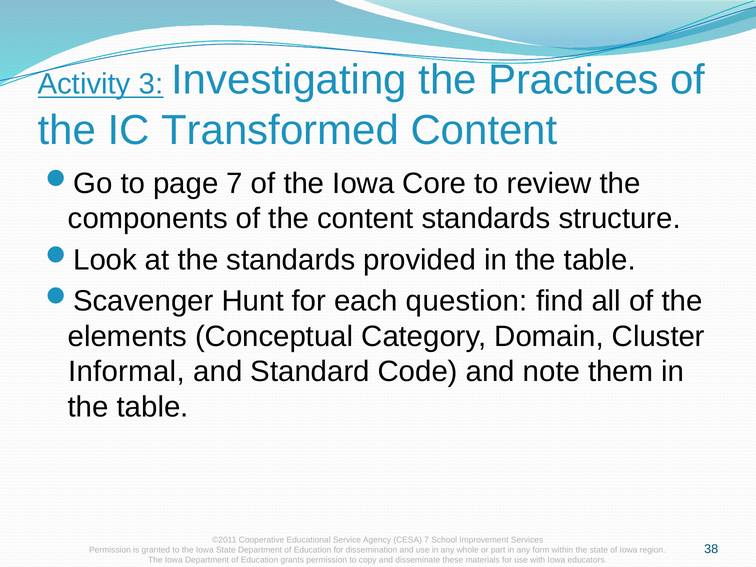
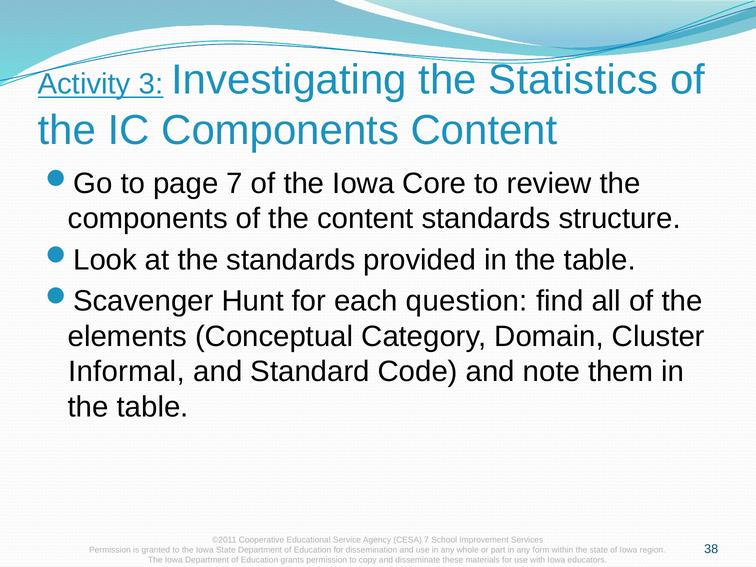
Practices: Practices -> Statistics
IC Transformed: Transformed -> Components
